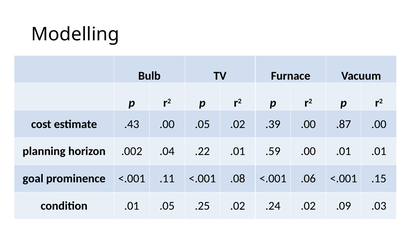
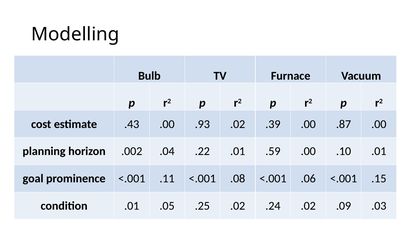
.00 .05: .05 -> .93
.00 .01: .01 -> .10
